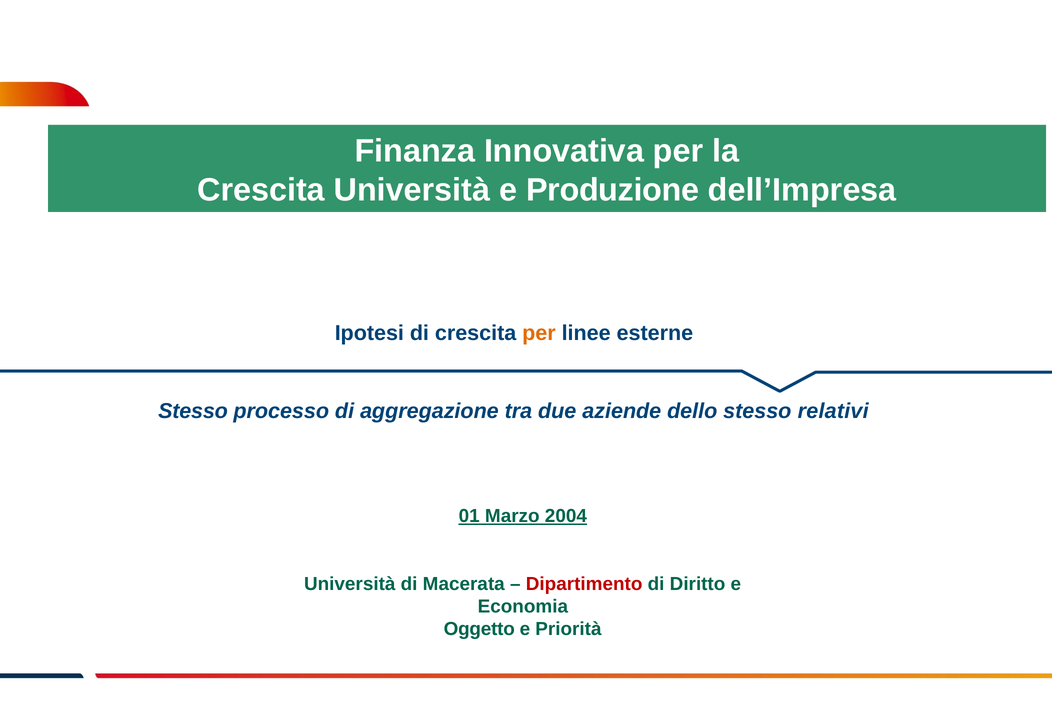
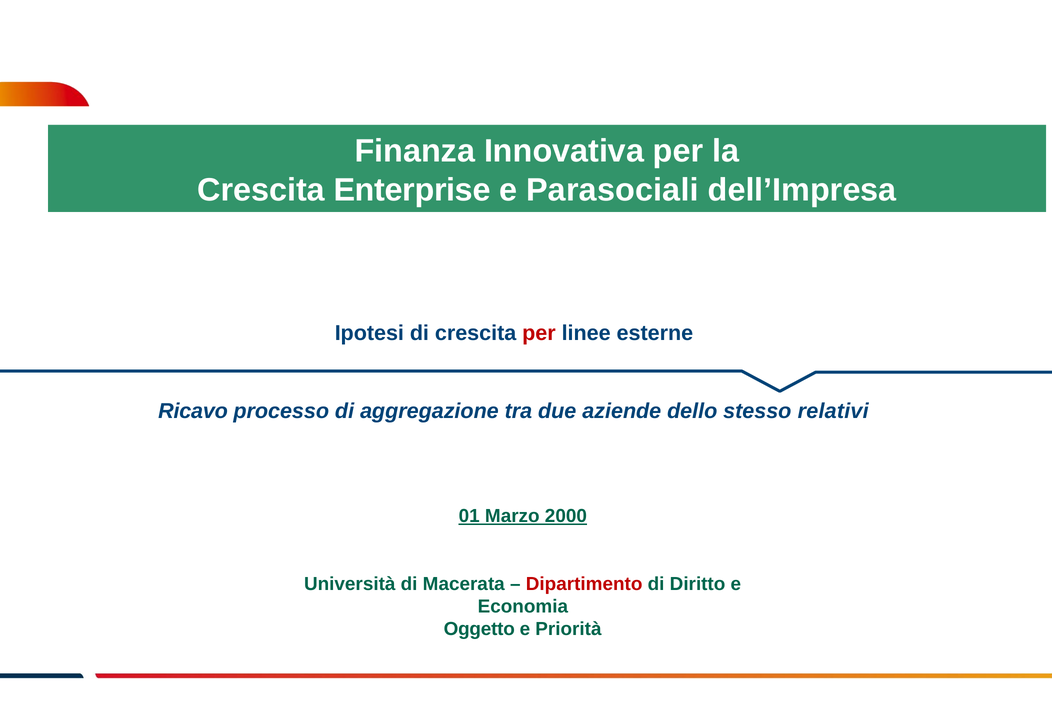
Crescita Università: Università -> Enterprise
Produzione: Produzione -> Parasociali
per at (539, 333) colour: orange -> red
Stesso at (193, 411): Stesso -> Ricavo
2004: 2004 -> 2000
